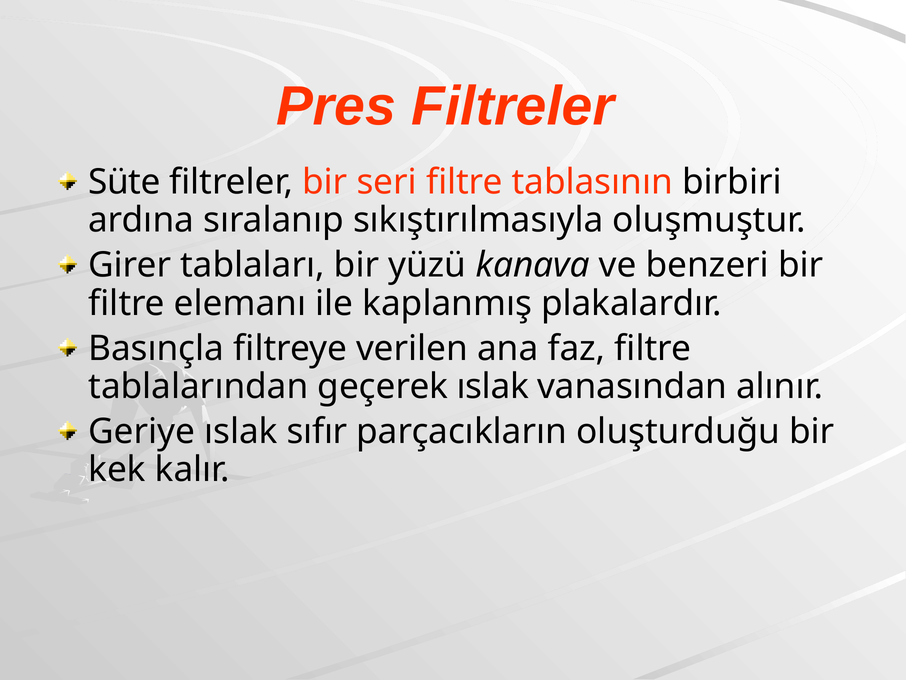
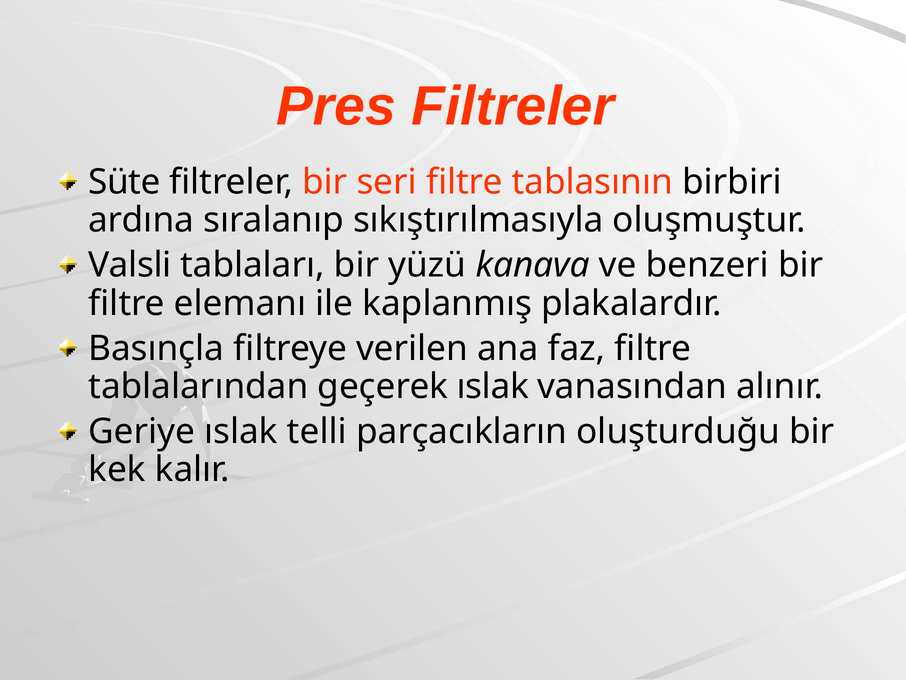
Girer: Girer -> Valsli
sıfır: sıfır -> telli
